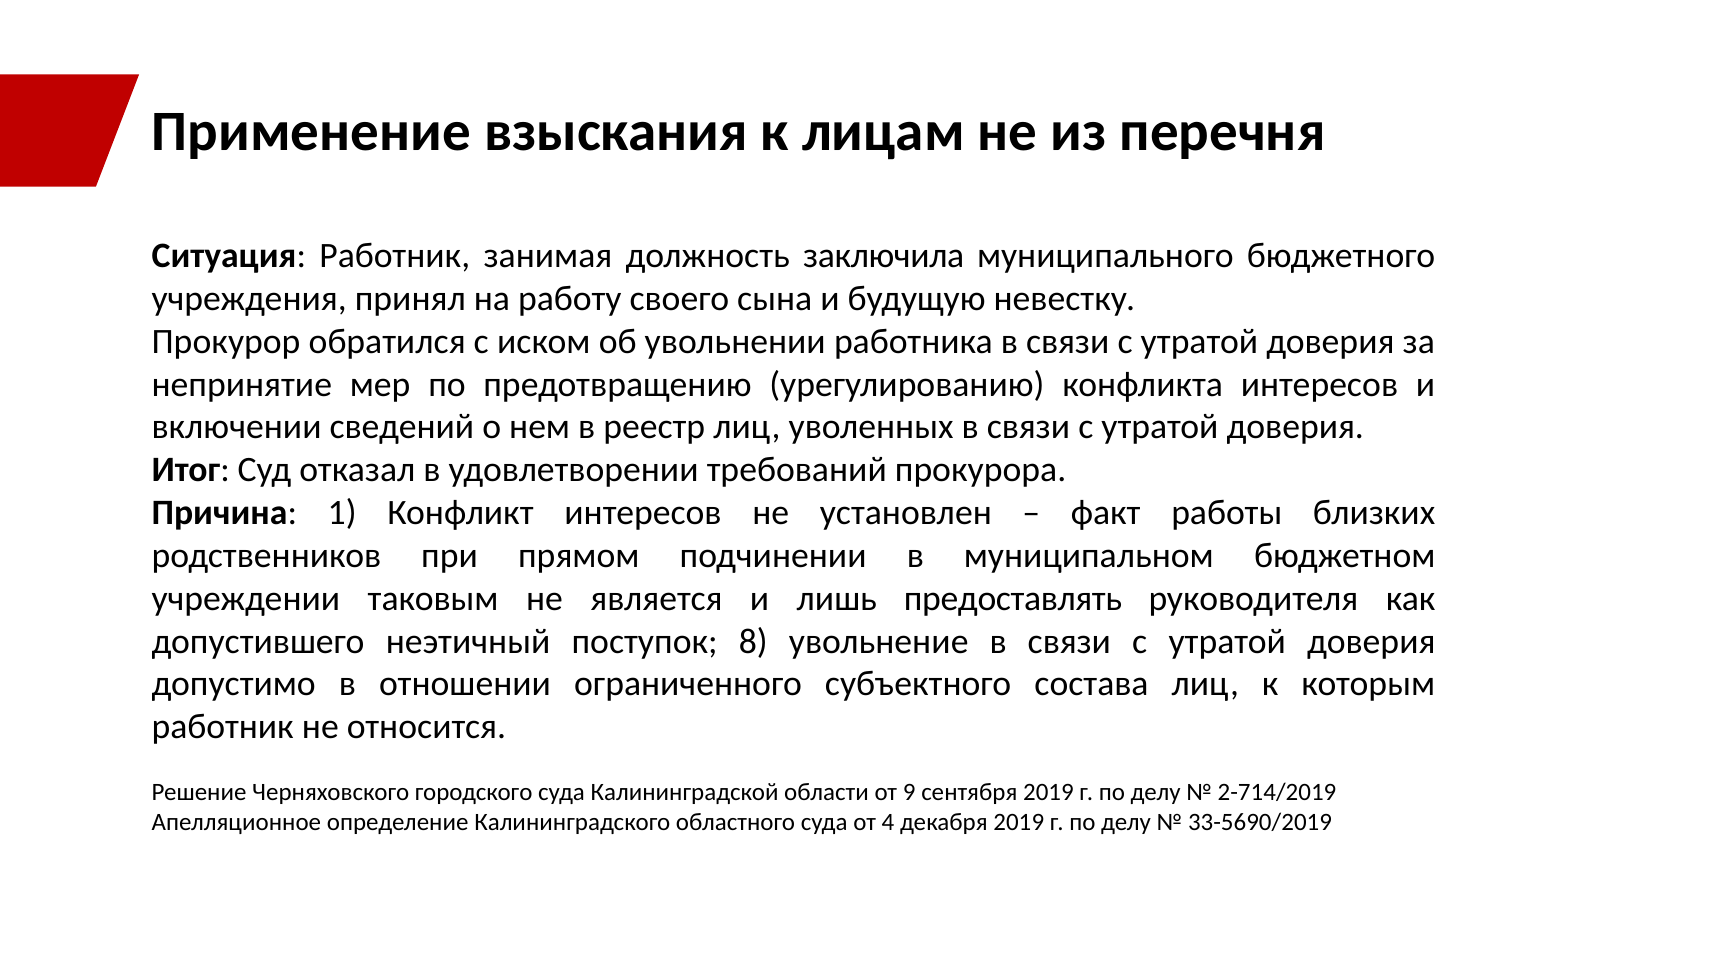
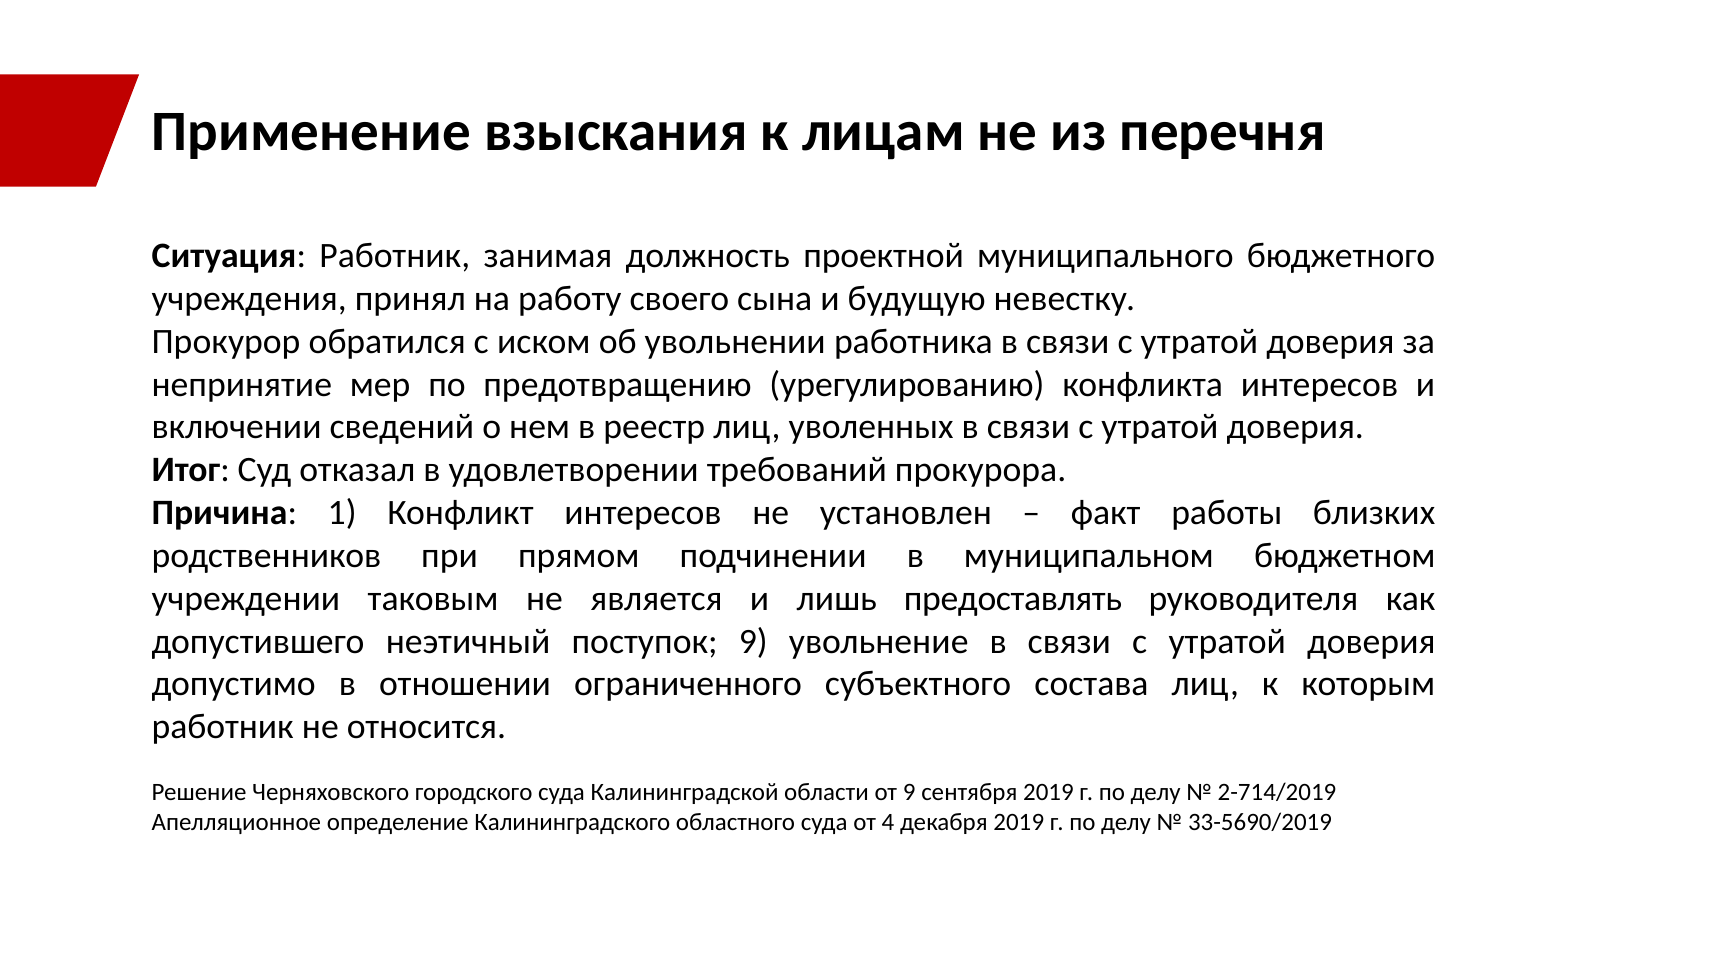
заключила: заключила -> проектной
поступок 8: 8 -> 9
